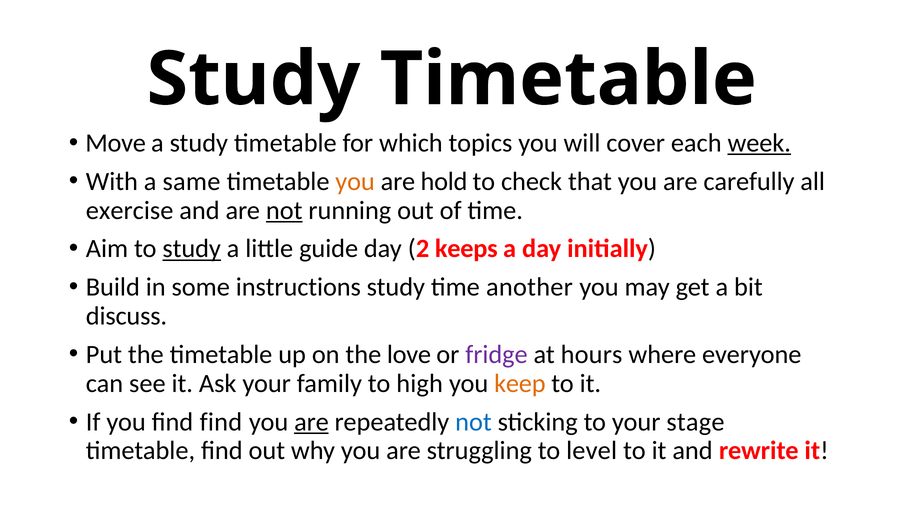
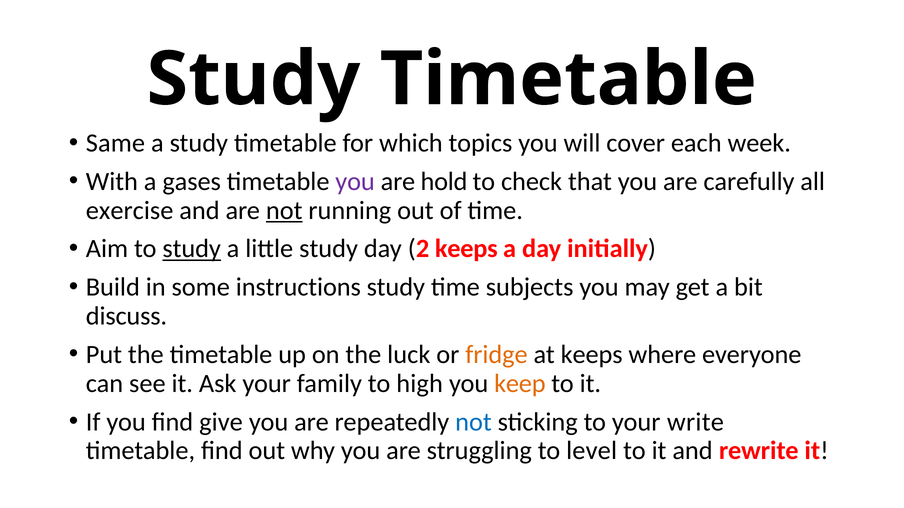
Move: Move -> Same
week underline: present -> none
same: same -> gases
you at (355, 182) colour: orange -> purple
little guide: guide -> study
another: another -> subjects
love: love -> luck
fridge colour: purple -> orange
at hours: hours -> keeps
find find: find -> give
are at (312, 422) underline: present -> none
stage: stage -> write
